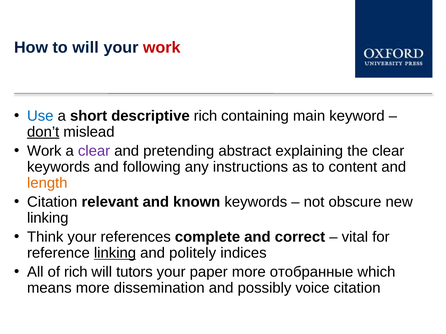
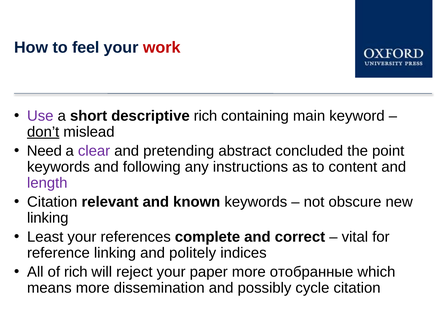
to will: will -> feel
Use colour: blue -> purple
Work at (44, 151): Work -> Need
explaining: explaining -> concluded
the clear: clear -> point
length colour: orange -> purple
Think: Think -> Least
linking at (115, 253) underline: present -> none
tutors: tutors -> reject
voice: voice -> cycle
